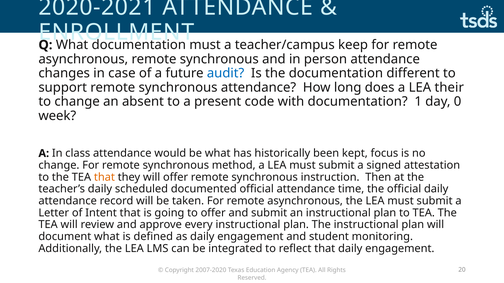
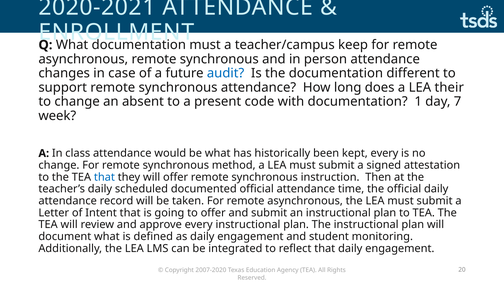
0: 0 -> 7
kept focus: focus -> every
that at (104, 177) colour: orange -> blue
